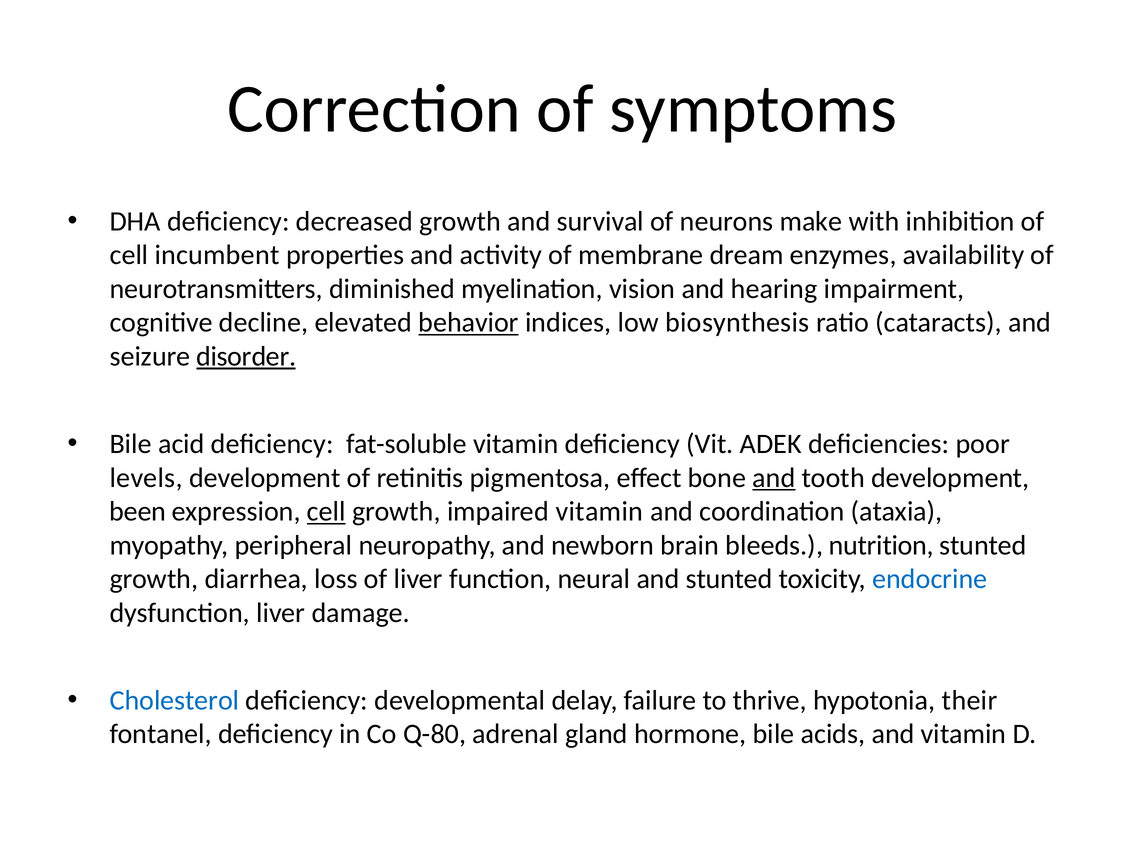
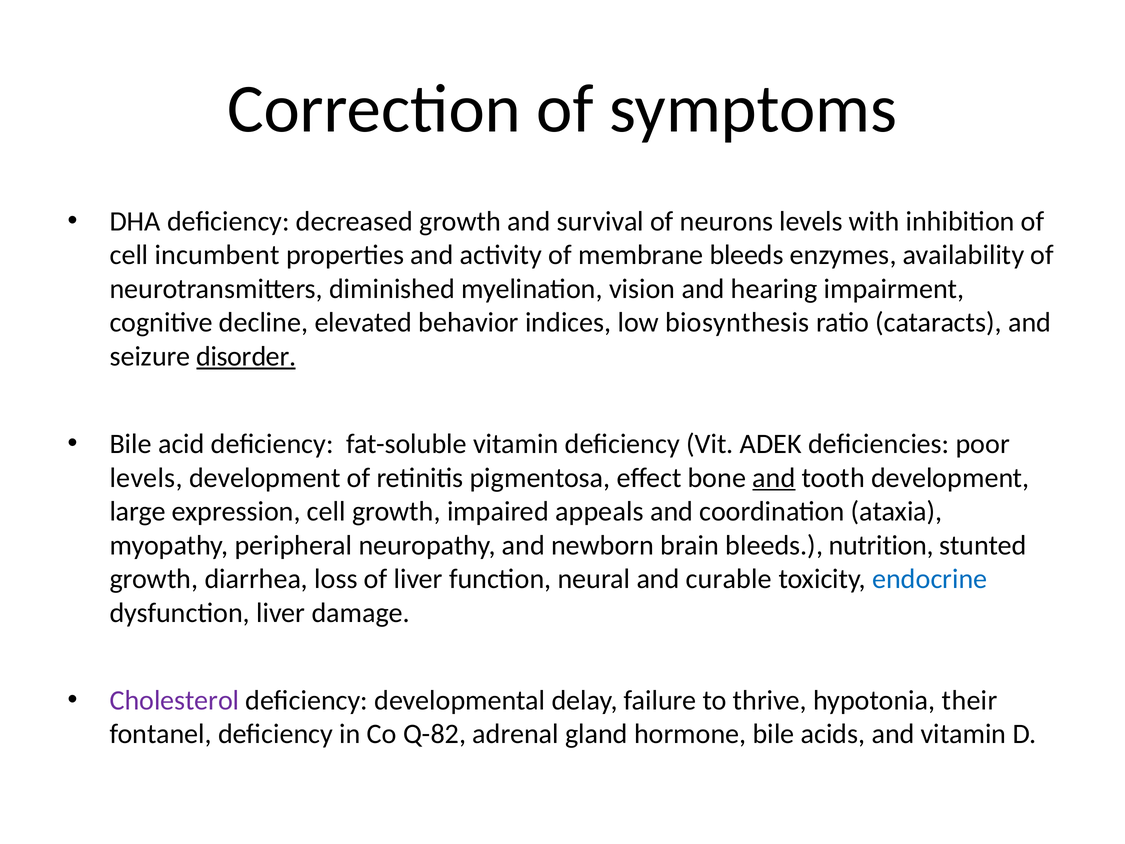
neurons make: make -> levels
membrane dream: dream -> bleeds
behavior underline: present -> none
been: been -> large
cell at (326, 511) underline: present -> none
impaired vitamin: vitamin -> appeals
and stunted: stunted -> curable
Cholesterol colour: blue -> purple
Q-80: Q-80 -> Q-82
